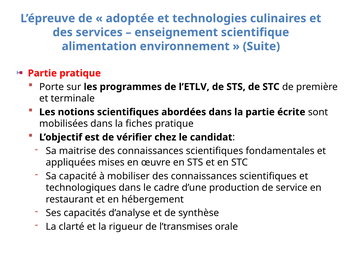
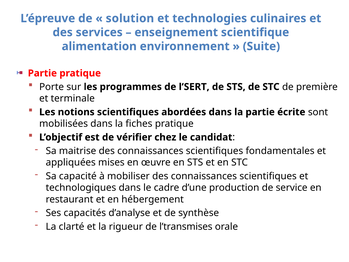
adoptée: adoptée -> solution
l’ETLV: l’ETLV -> l’SERT
